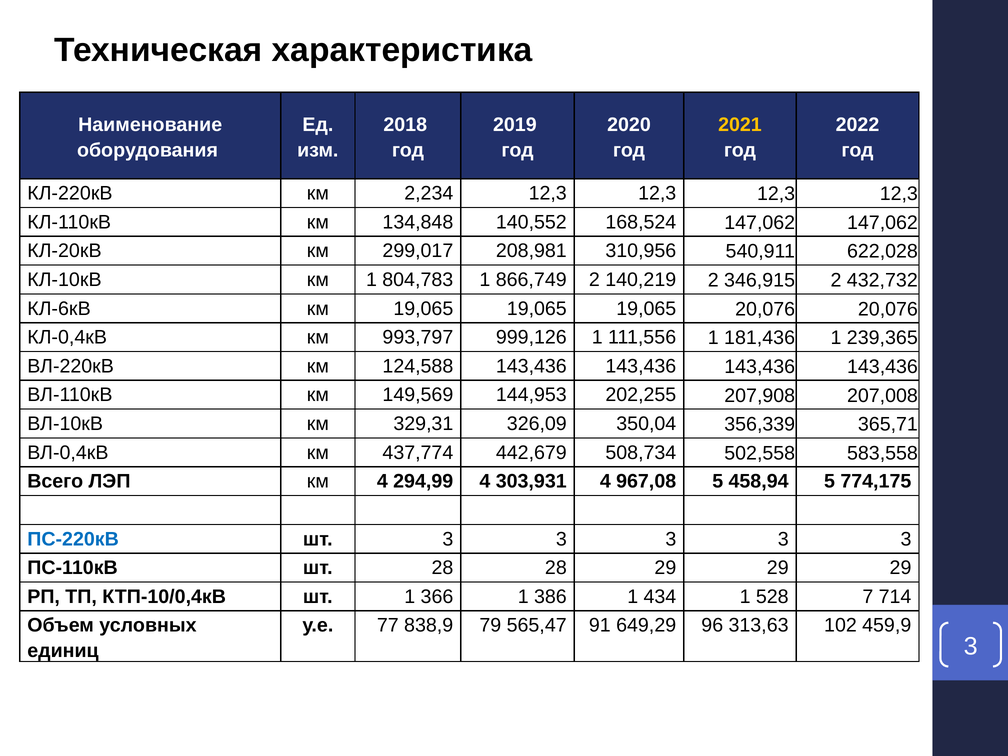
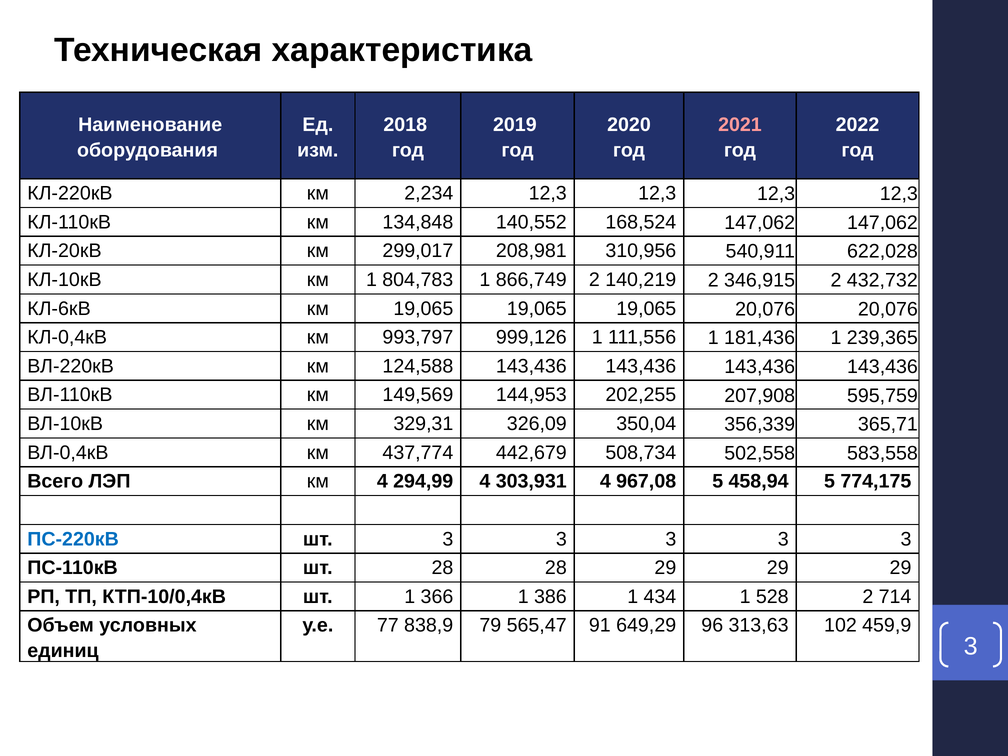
2021 colour: yellow -> pink
207,008: 207,008 -> 595,759
528 7: 7 -> 2
